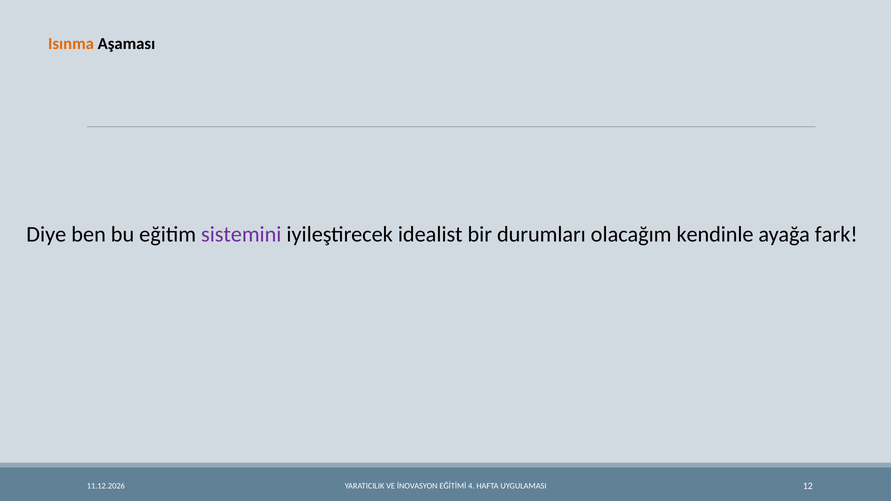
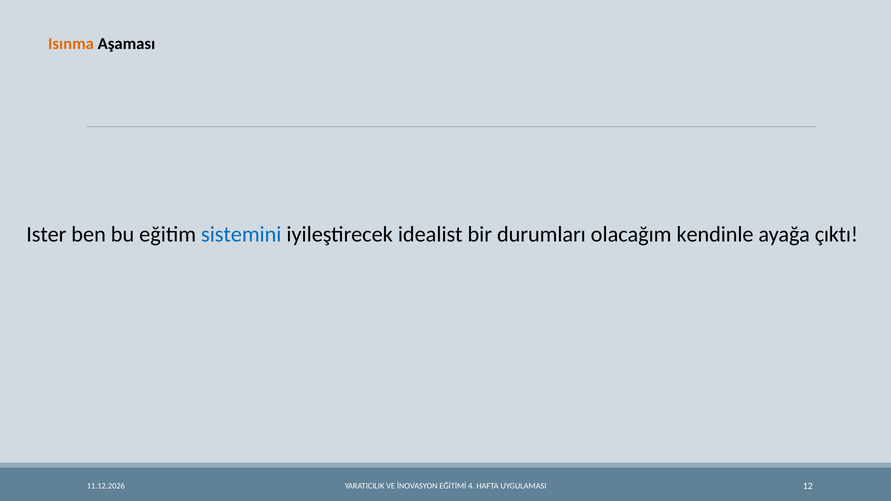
Diye: Diye -> Ister
sistemini colour: purple -> blue
fark: fark -> çıktı
